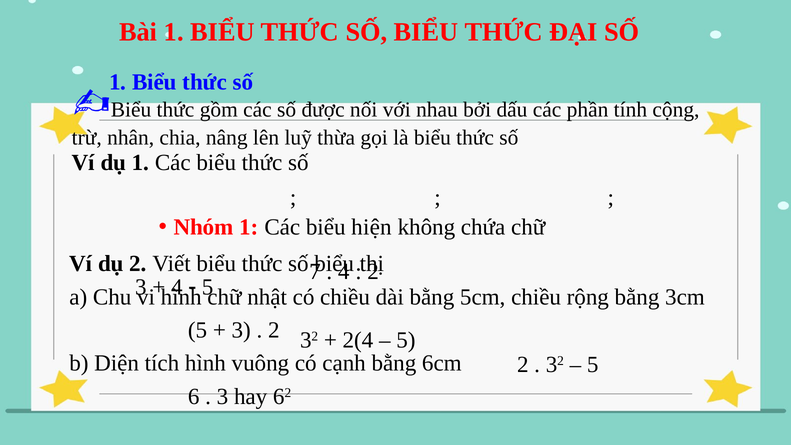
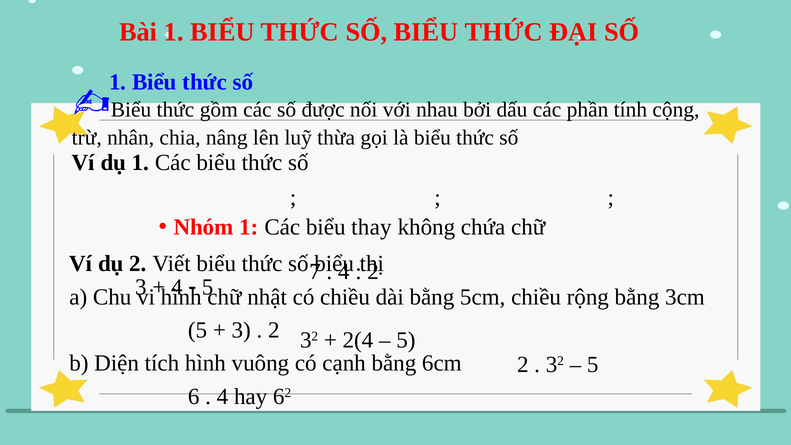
hiện: hiện -> thay
3 at (223, 396): 3 -> 4
